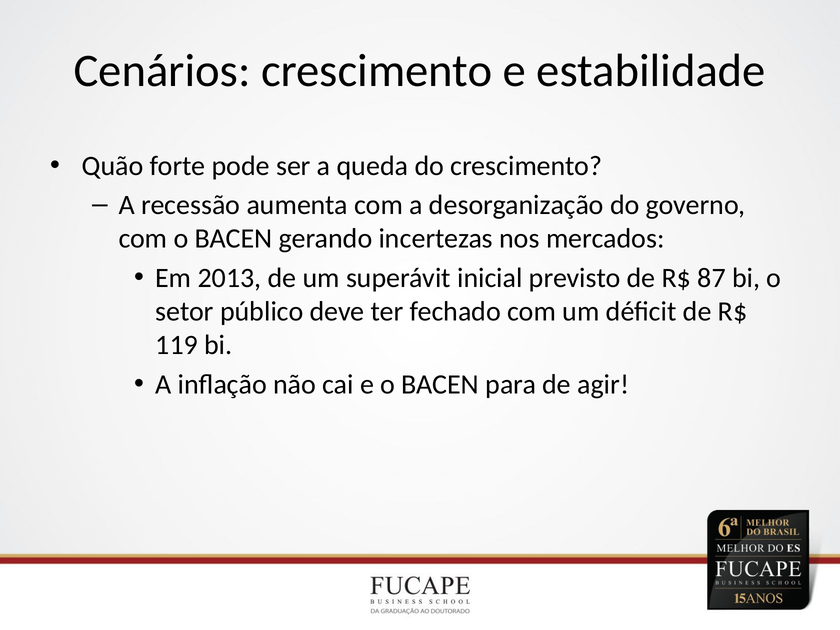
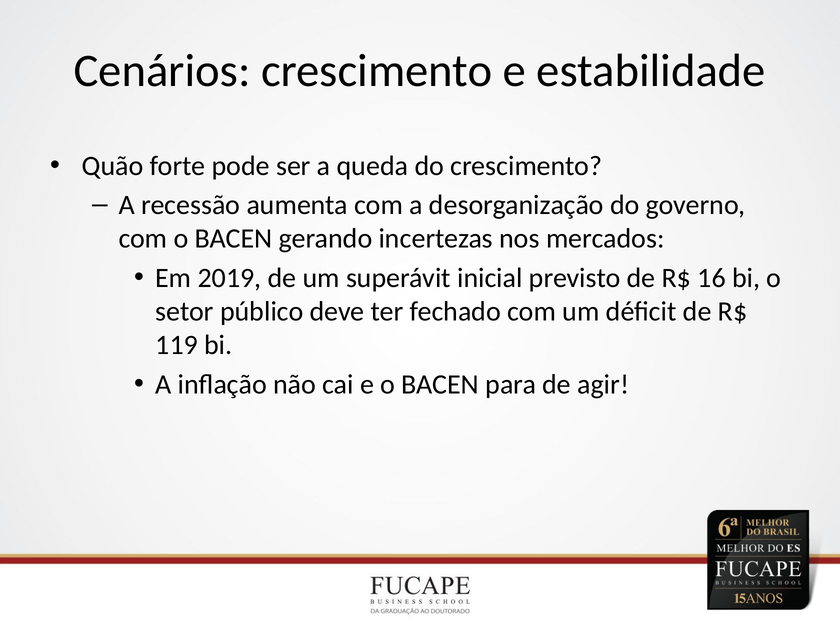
2013: 2013 -> 2019
87: 87 -> 16
